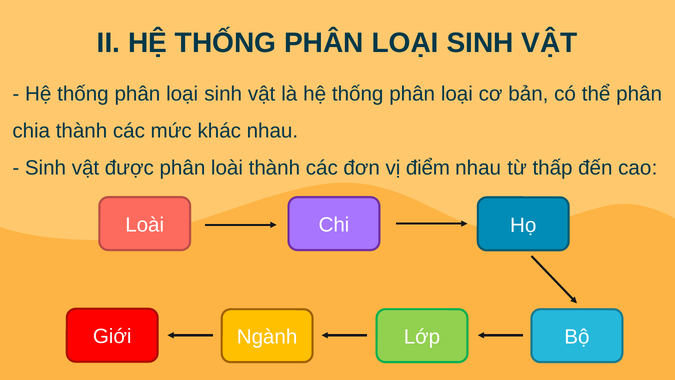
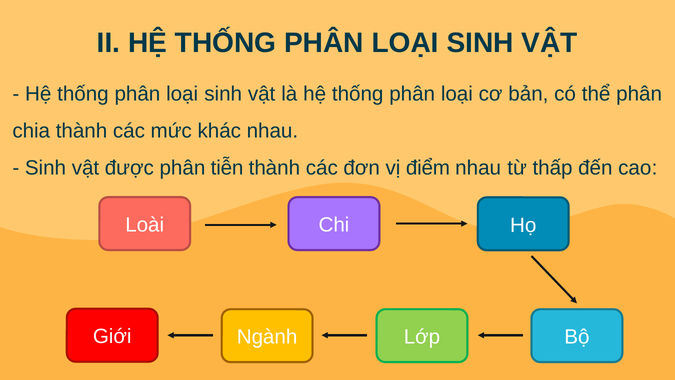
phân loài: loài -> tiễn
